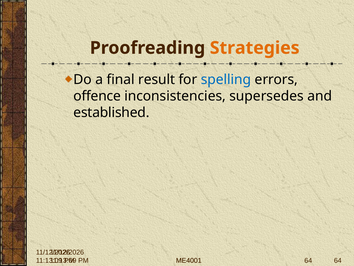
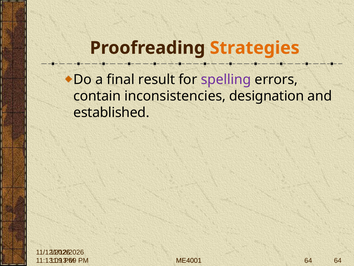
spelling colour: blue -> purple
offence: offence -> contain
supersedes: supersedes -> designation
